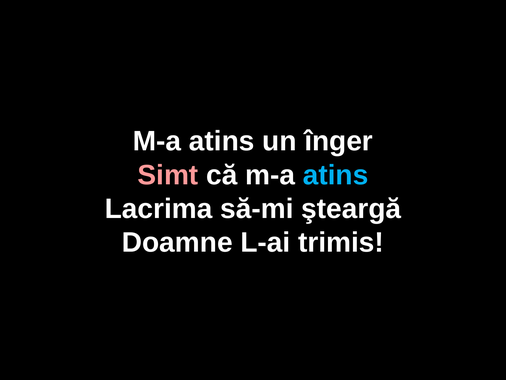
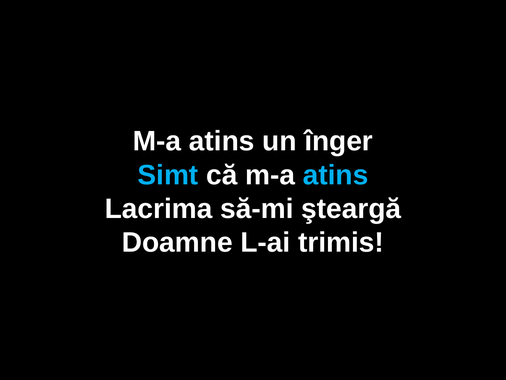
Simt colour: pink -> light blue
